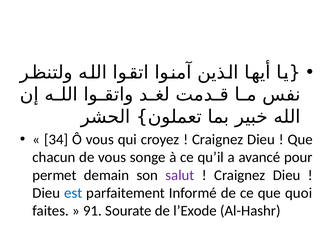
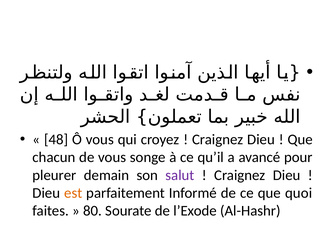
34: 34 -> 48
permet: permet -> pleurer
est colour: blue -> orange
91: 91 -> 80
